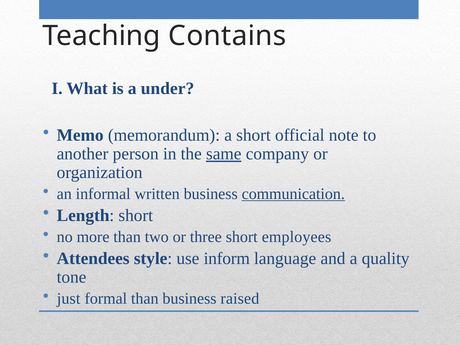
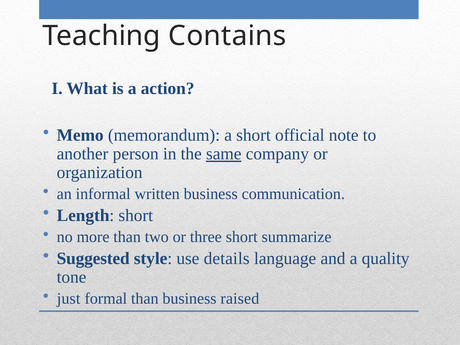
under: under -> action
communication underline: present -> none
employees: employees -> summarize
Attendees: Attendees -> Suggested
inform: inform -> details
